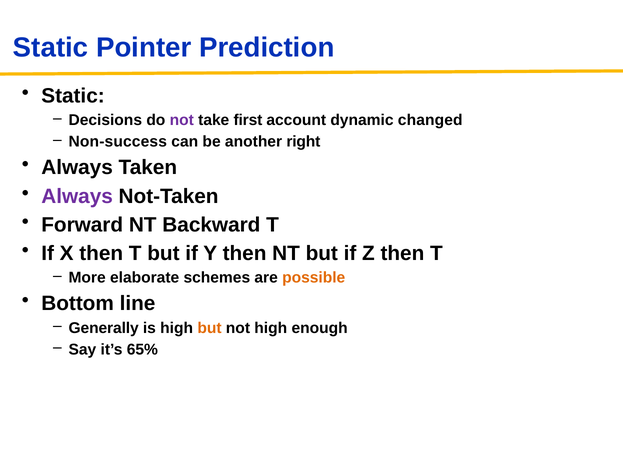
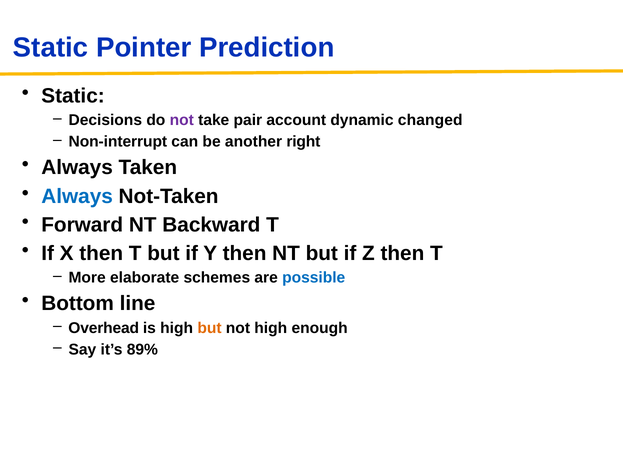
first: first -> pair
Non-success: Non-success -> Non-interrupt
Always at (77, 196) colour: purple -> blue
possible colour: orange -> blue
Generally: Generally -> Overhead
65%: 65% -> 89%
